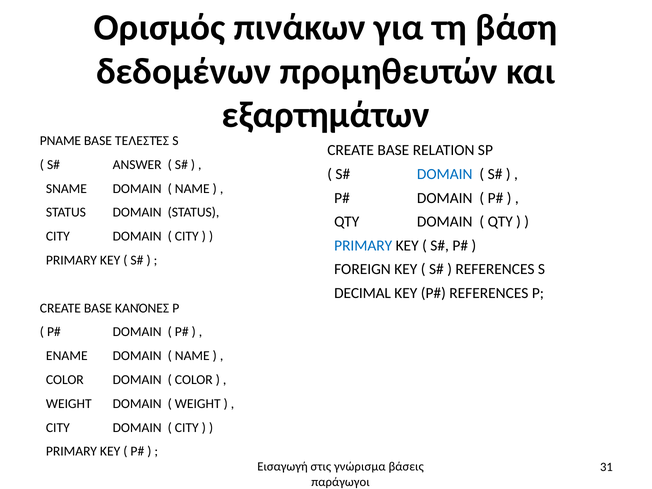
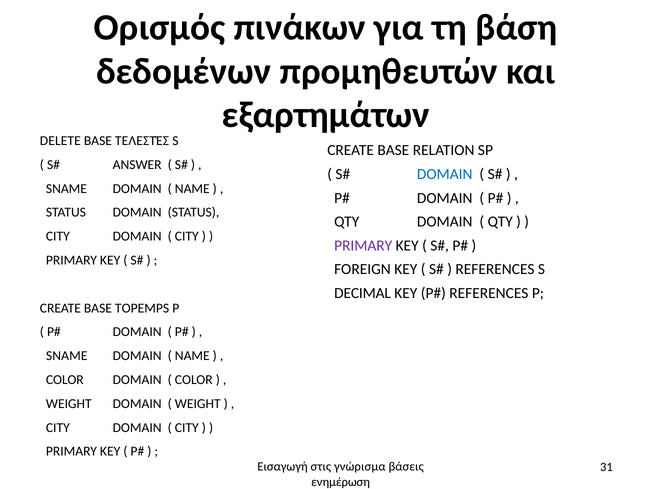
PNAME: PNAME -> DELETE
PRIMARY at (363, 246) colour: blue -> purple
ΚΑΝΌΝΕΣ: ΚΑΝΌΝΕΣ -> TOPEMPS
ENAME at (67, 356): ENAME -> SNAME
παράγωγοι: παράγωγοι -> ενημέρωση
